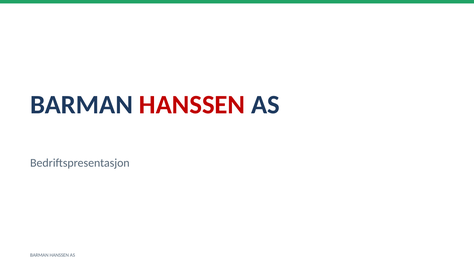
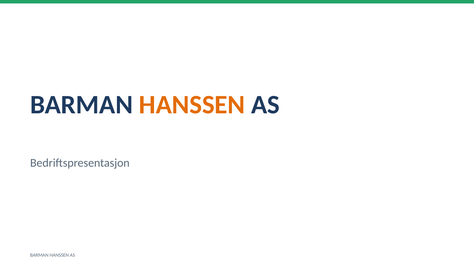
HANSSEN at (192, 105) colour: red -> orange
